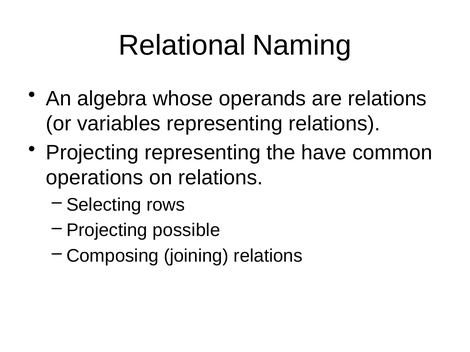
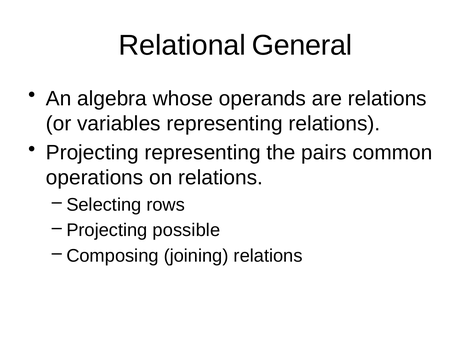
Naming: Naming -> General
have: have -> pairs
